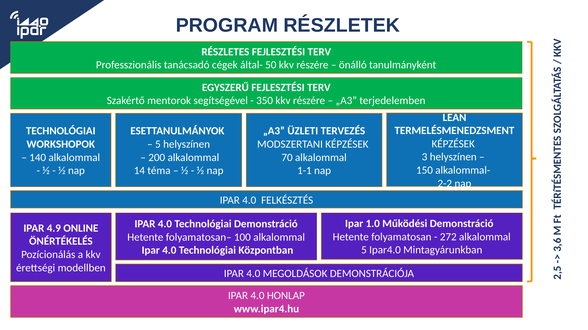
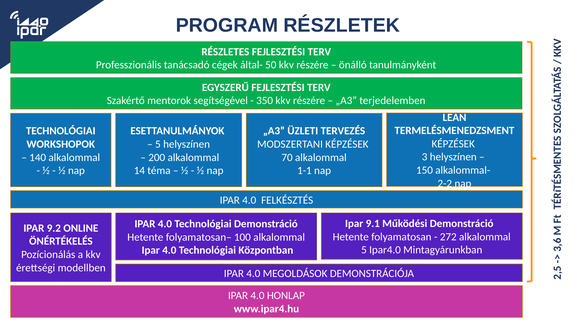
1.0: 1.0 -> 9.1
4.9: 4.9 -> 9.2
